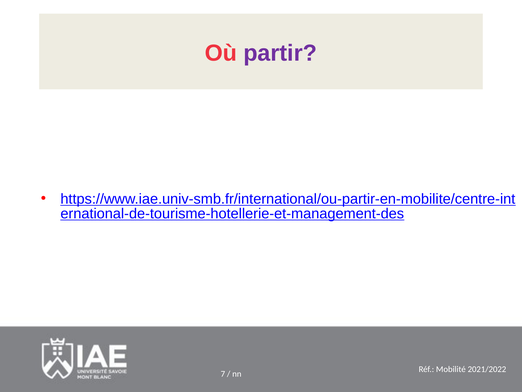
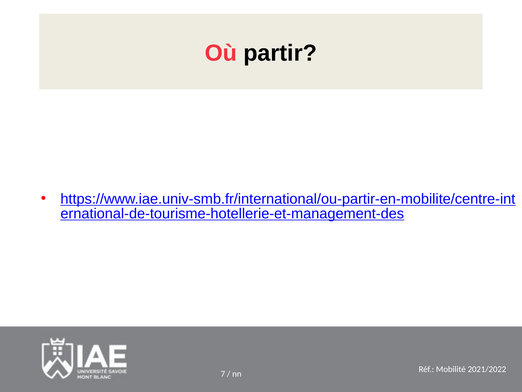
partir colour: purple -> black
